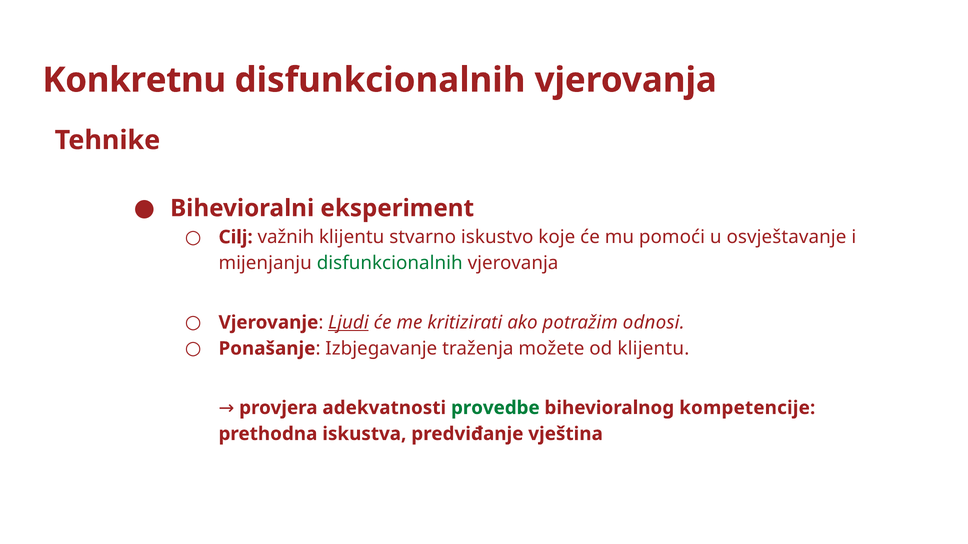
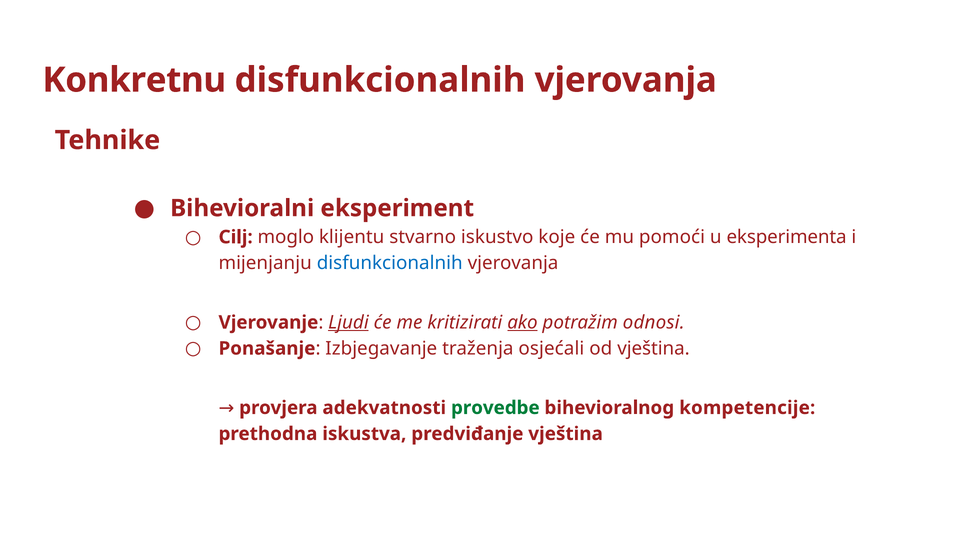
važnih: važnih -> moglo
osvještavanje: osvještavanje -> eksperimenta
disfunkcionalnih at (390, 263) colour: green -> blue
ako underline: none -> present
možete: možete -> osjećali
od klijentu: klijentu -> vještina
